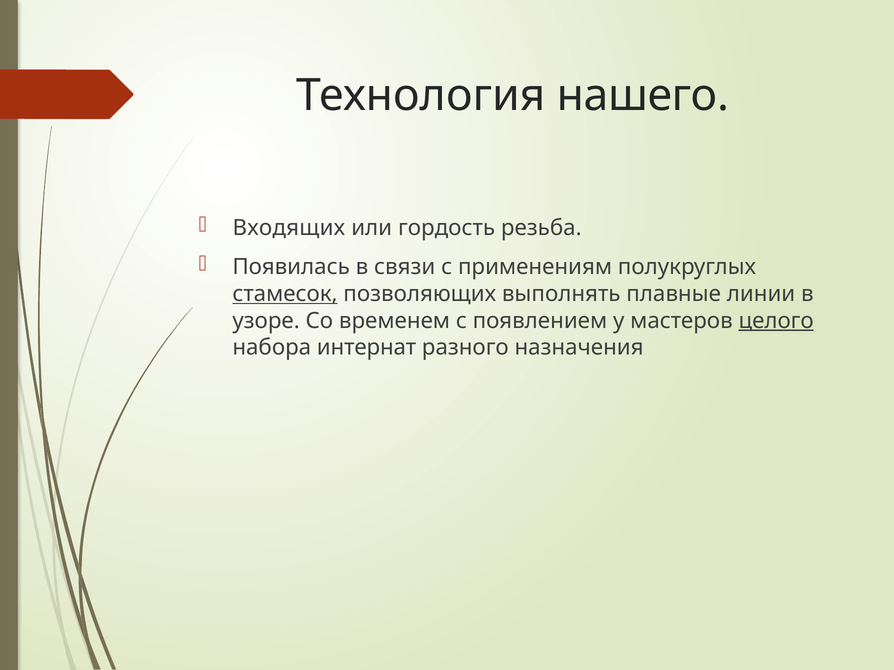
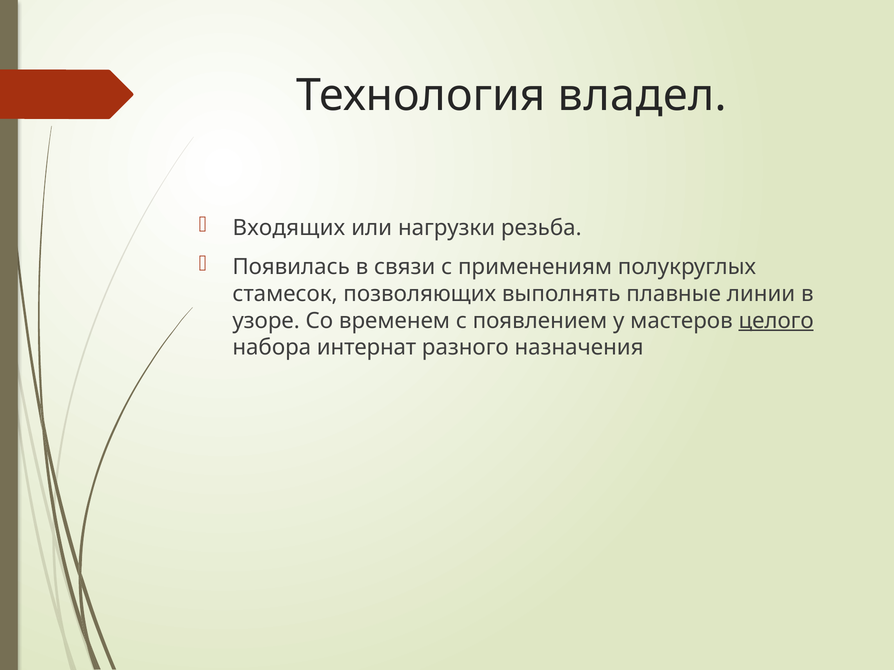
нашего: нашего -> владел
гордость: гордость -> нагрузки
стамесок underline: present -> none
